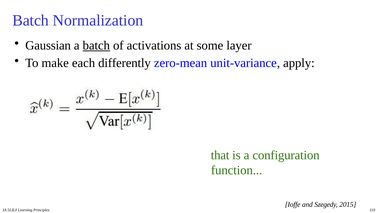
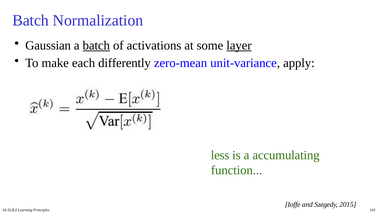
layer underline: none -> present
that: that -> less
configuration: configuration -> accumulating
